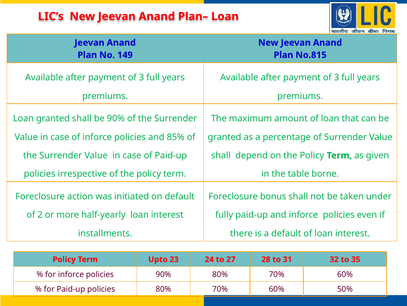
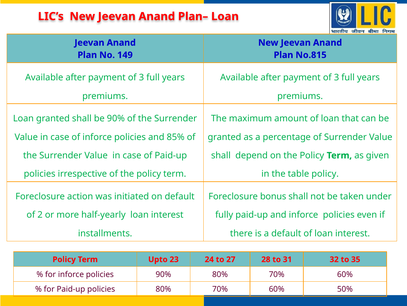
table borne: borne -> policy
